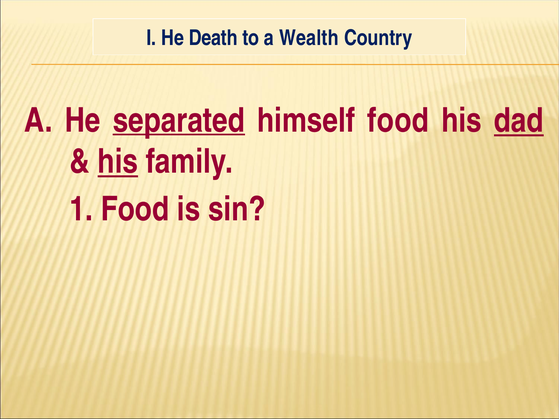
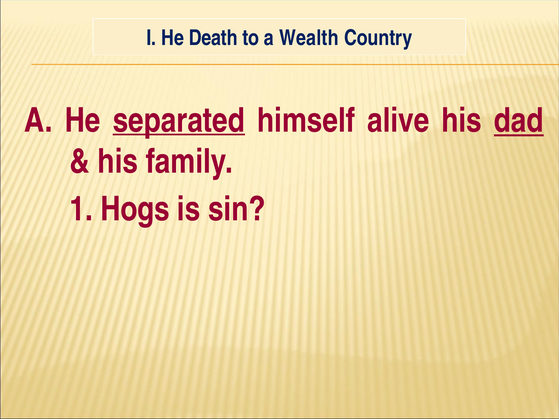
himself food: food -> alive
his at (118, 162) underline: present -> none
1 Food: Food -> Hogs
